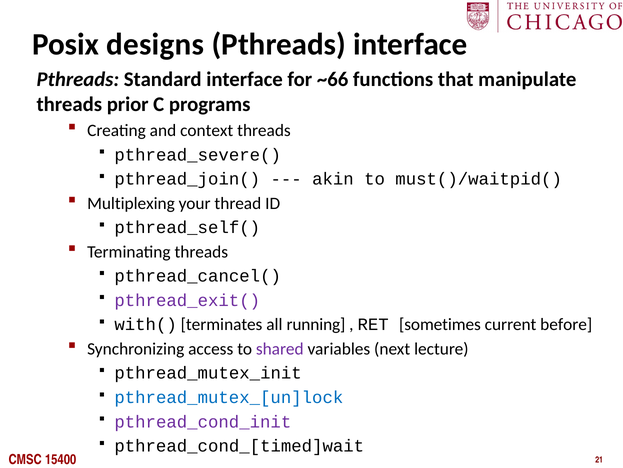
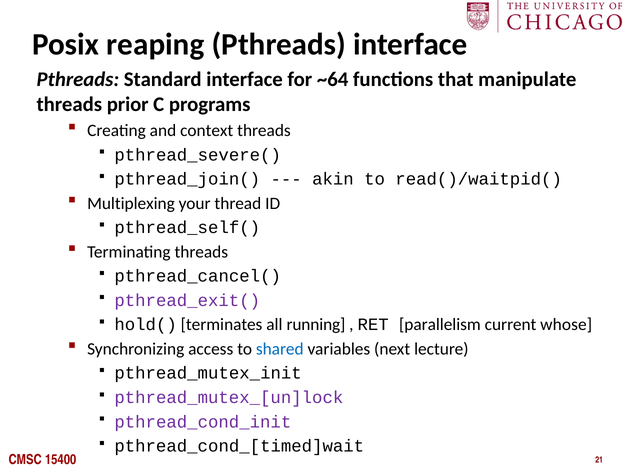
designs: designs -> reaping
~66: ~66 -> ~64
must()/waitpid(: must()/waitpid( -> read()/waitpid(
with(: with( -> hold(
sometimes: sometimes -> parallelism
before: before -> whose
shared colour: purple -> blue
pthread_mutex_[un]lock colour: blue -> purple
